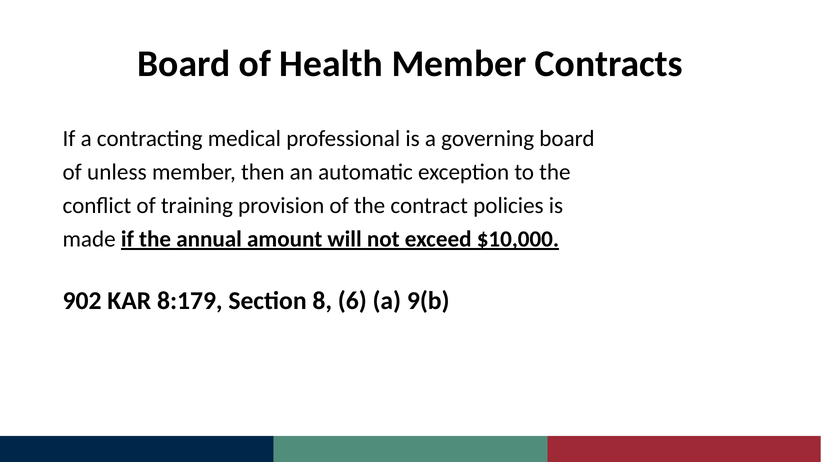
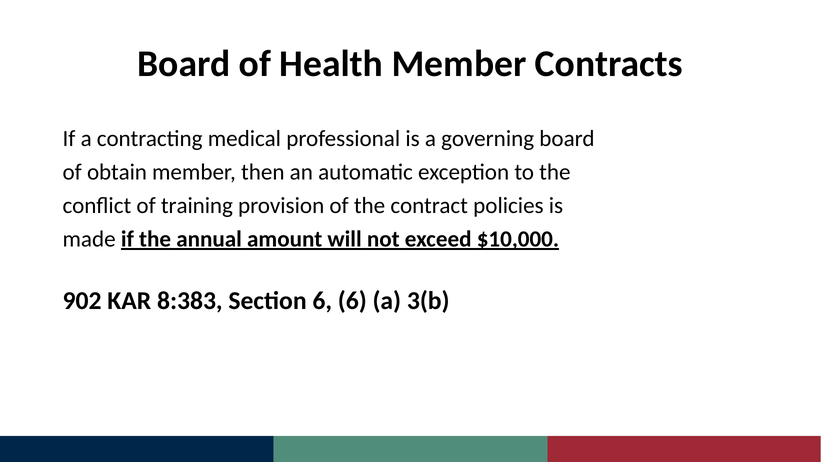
unless: unless -> obtain
8:179: 8:179 -> 8:383
Section 8: 8 -> 6
9(b: 9(b -> 3(b
